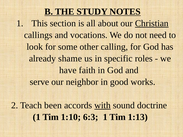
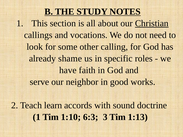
been: been -> learn
with underline: present -> none
6:3 1: 1 -> 3
